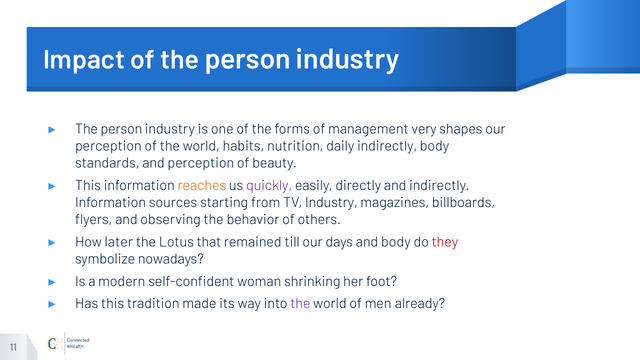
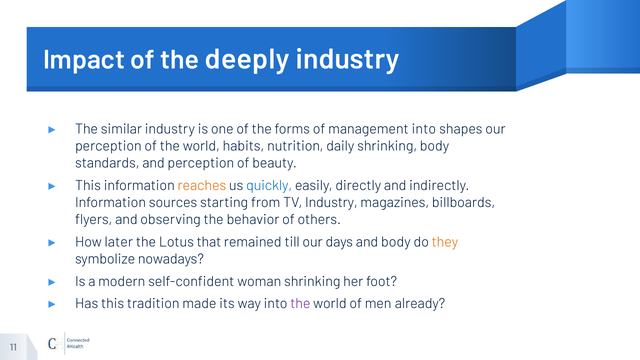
of the person: person -> deeply
person at (121, 129): person -> similar
management very: very -> into
daily indirectly: indirectly -> shrinking
quickly colour: purple -> blue
they colour: red -> orange
